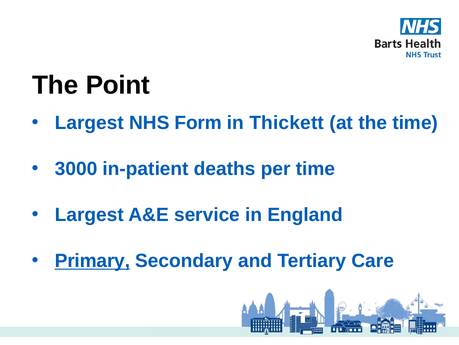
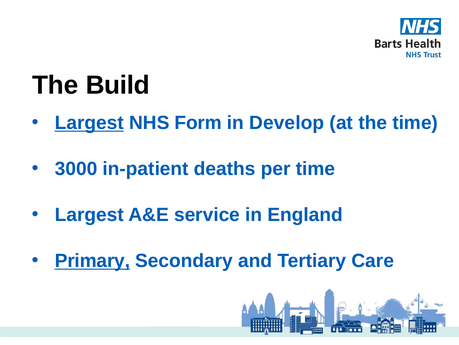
Point: Point -> Build
Largest at (89, 123) underline: none -> present
Thickett: Thickett -> Develop
